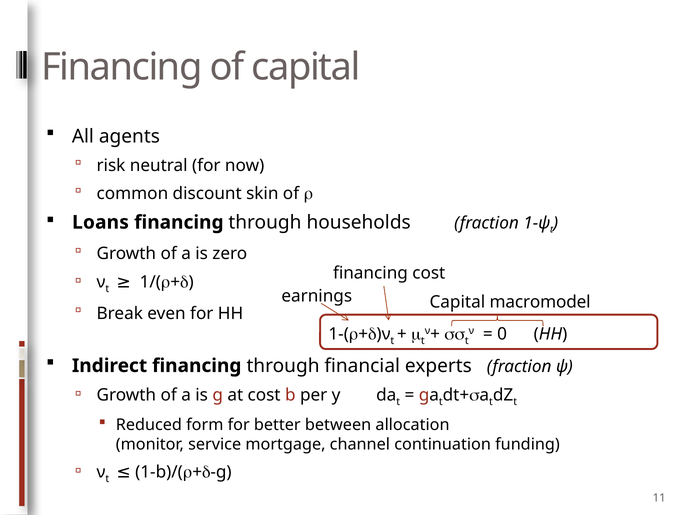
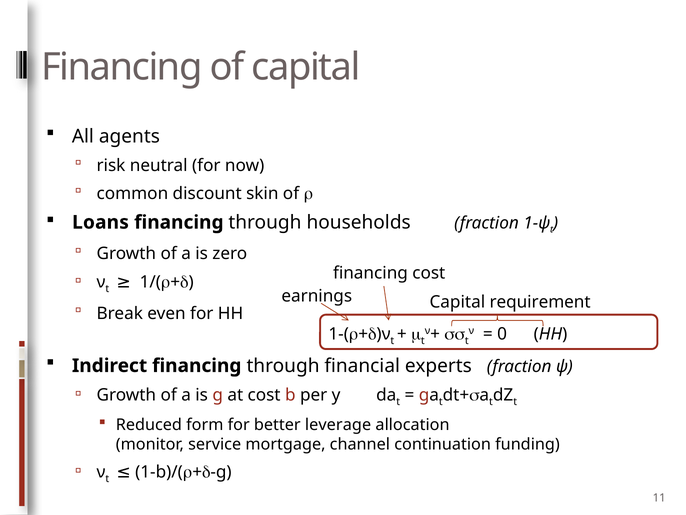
macromodel: macromodel -> requirement
between: between -> leverage
